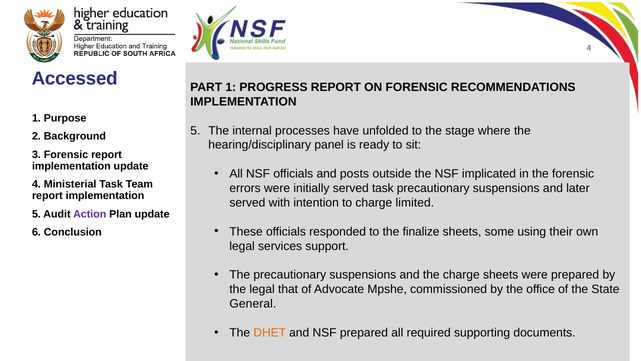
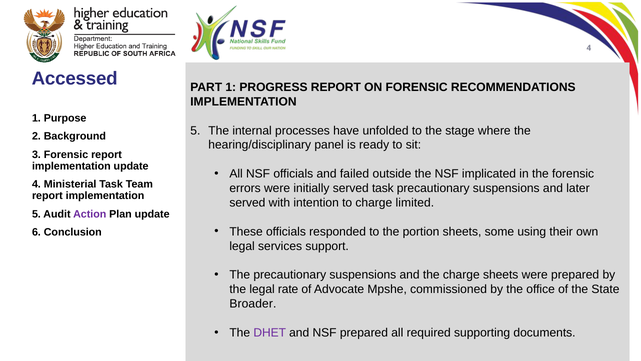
posts: posts -> failed
finalize: finalize -> portion
that: that -> rate
General: General -> Broader
DHET colour: orange -> purple
